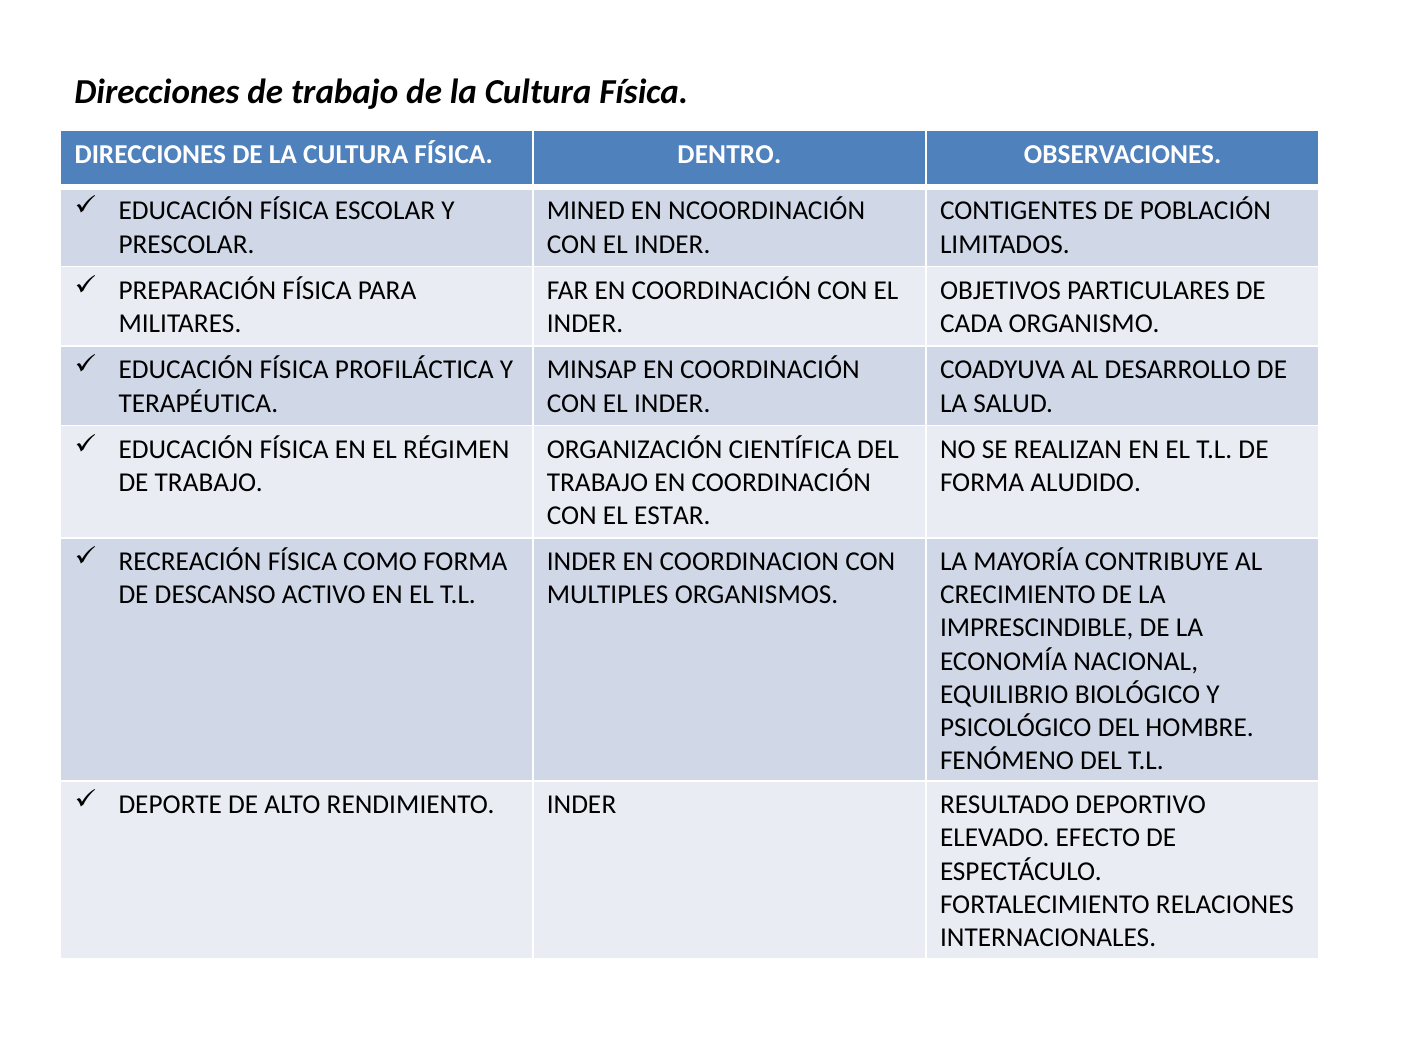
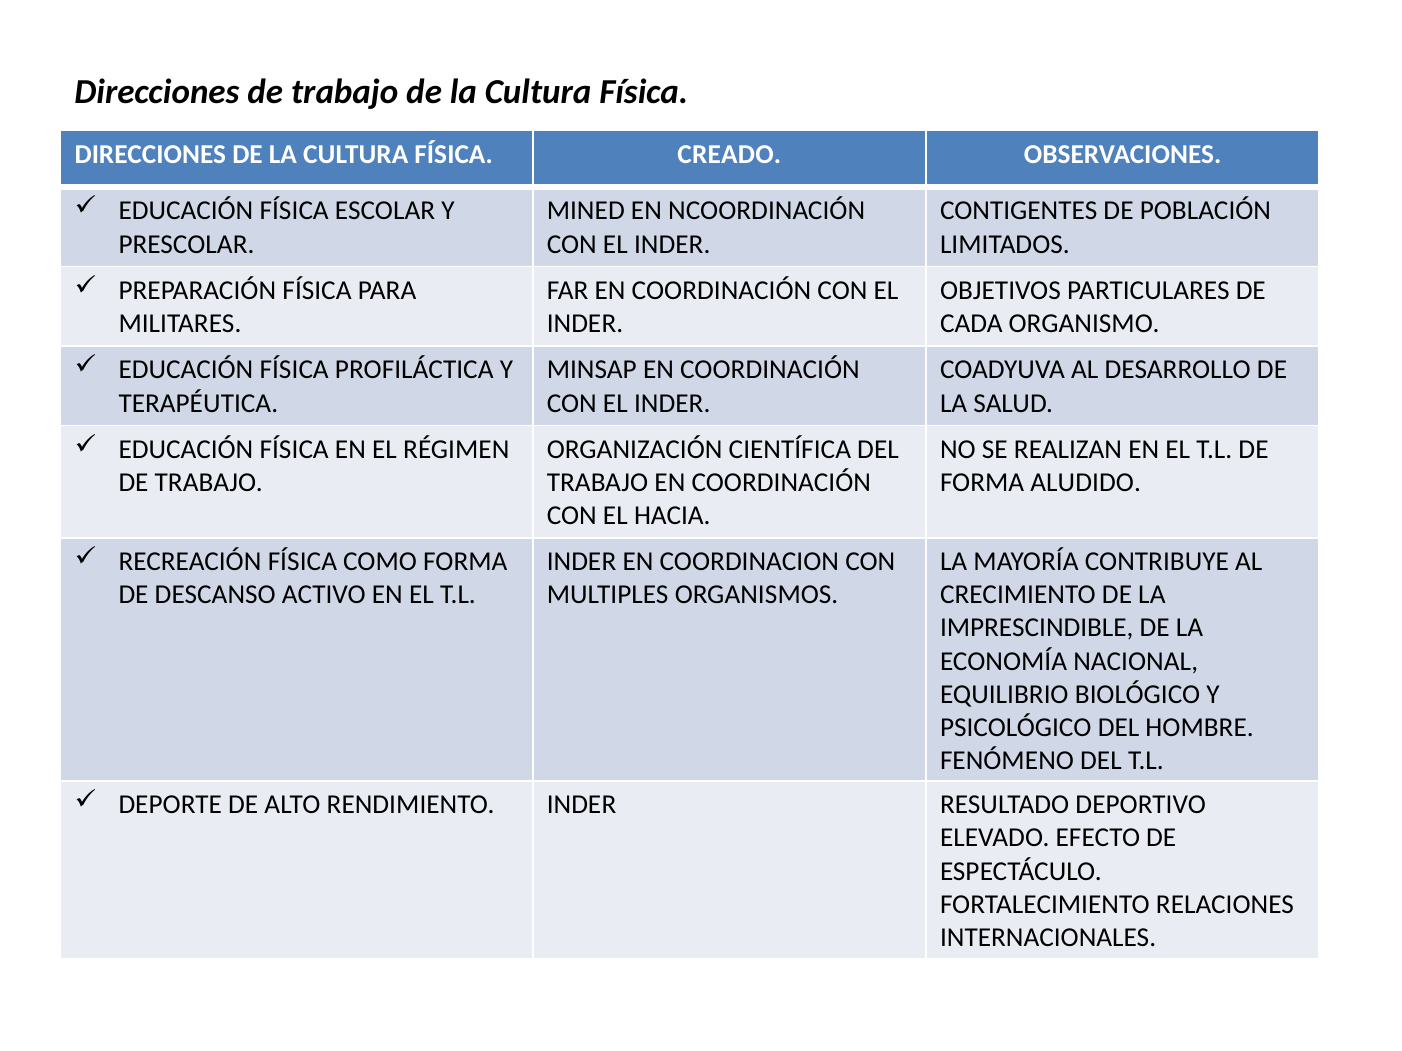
DENTRO: DENTRO -> CREADO
ESTAR: ESTAR -> HACIA
